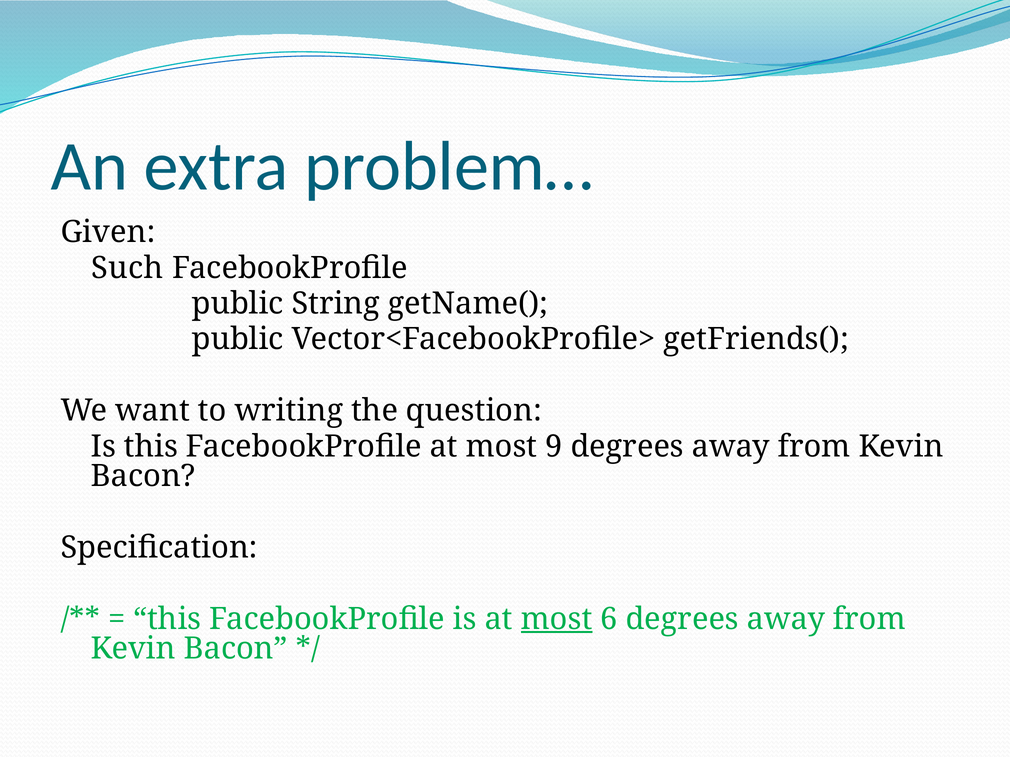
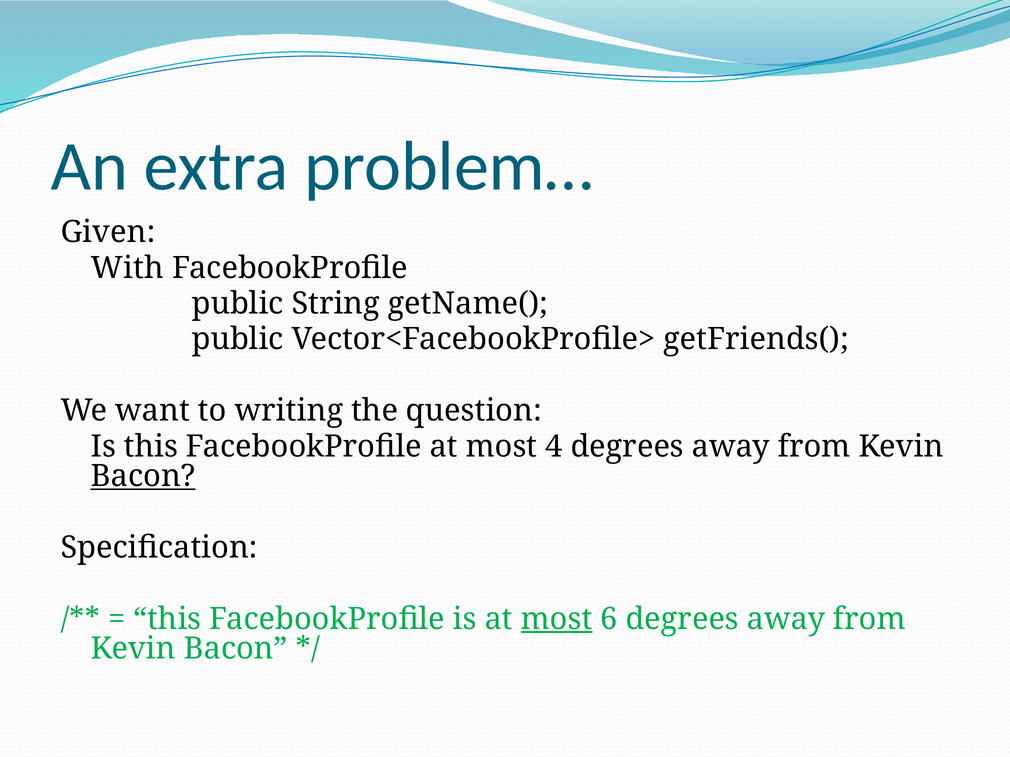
Such: Such -> With
9: 9 -> 4
Bacon at (143, 476) underline: none -> present
